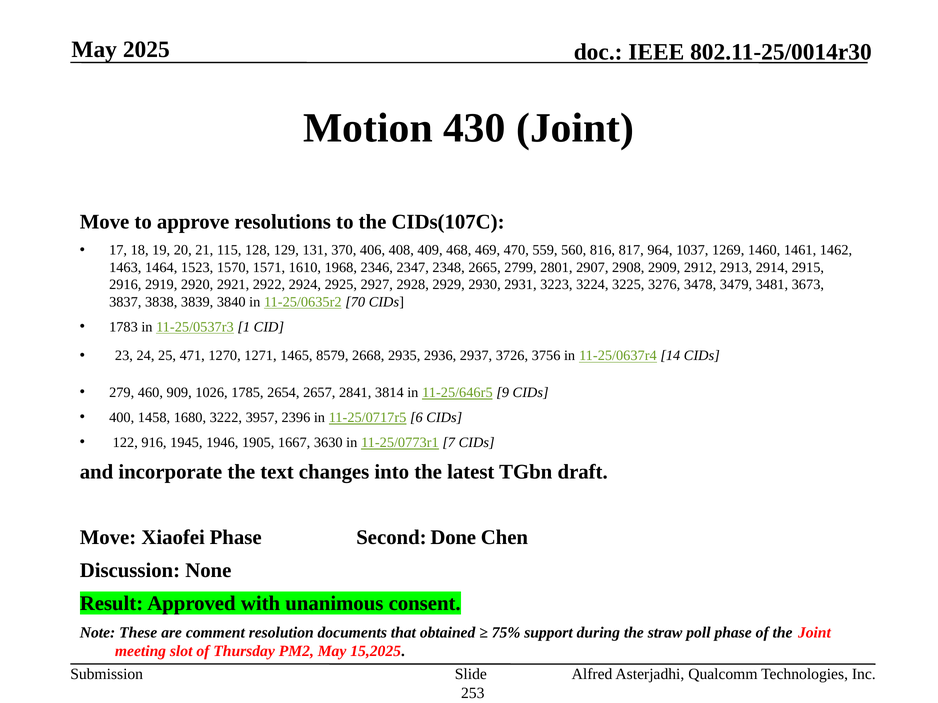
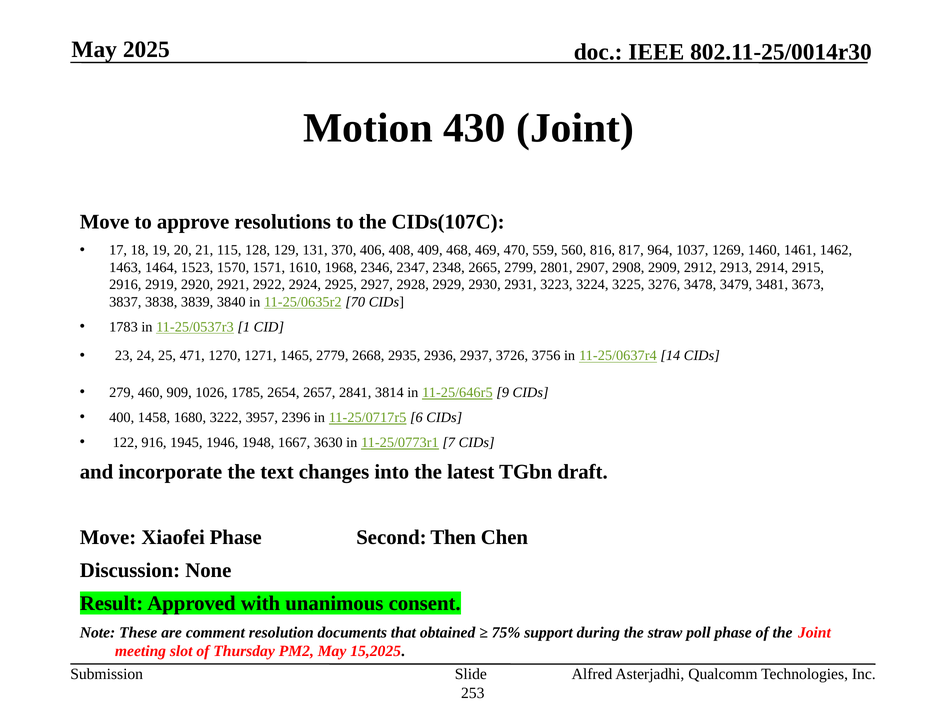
8579: 8579 -> 2779
1905: 1905 -> 1948
Done: Done -> Then
